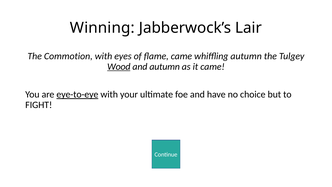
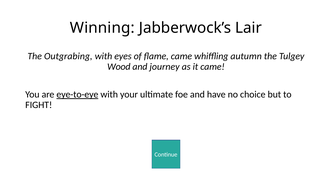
Commotion: Commotion -> Outgrabing
Wood underline: present -> none
and autumn: autumn -> journey
